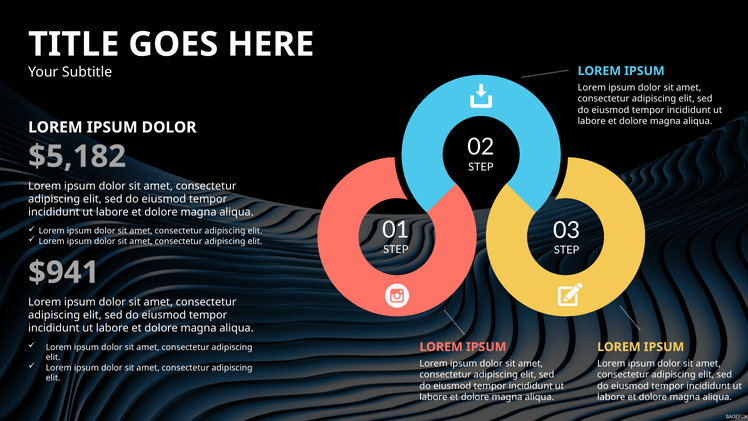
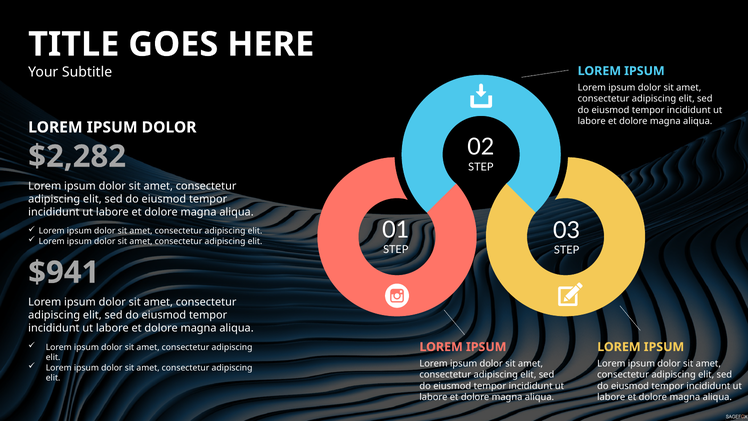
$5,182: $5,182 -> $2,282
